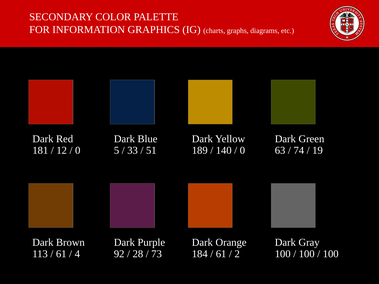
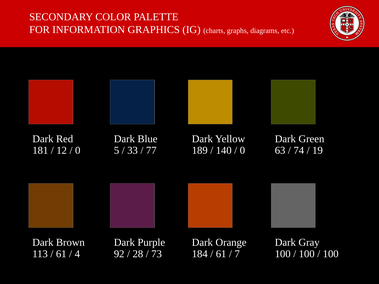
51: 51 -> 77
2: 2 -> 7
